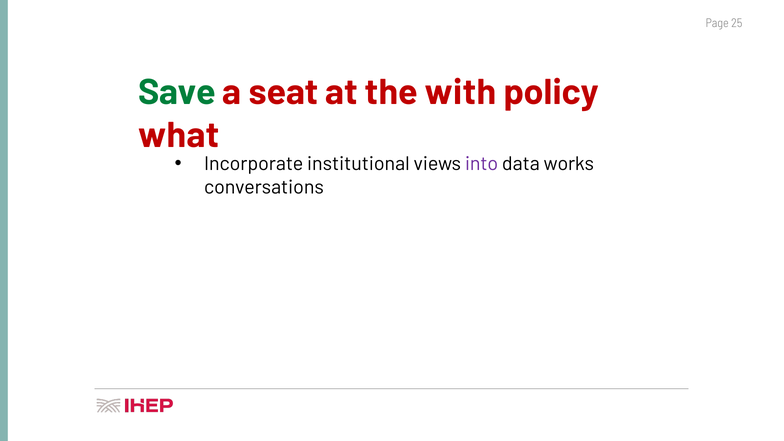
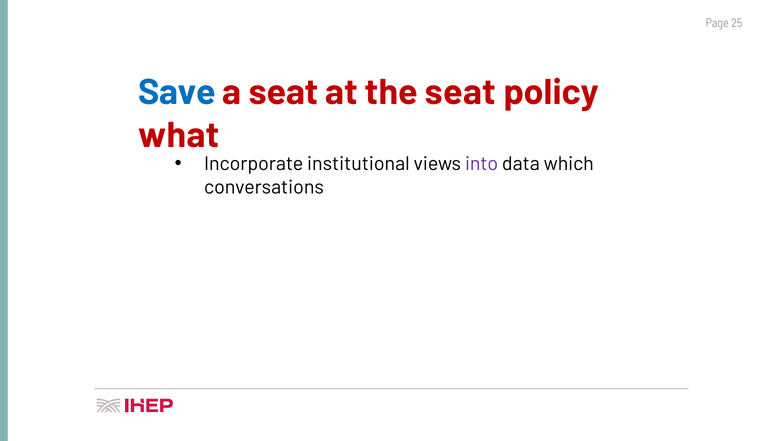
Save colour: green -> blue
the with: with -> seat
works: works -> which
